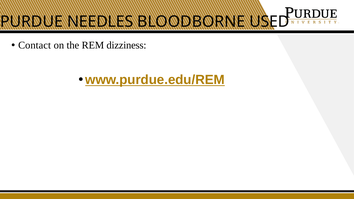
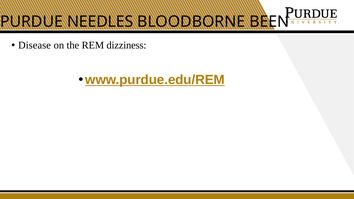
USED: USED -> BEEN
Contact: Contact -> Disease
